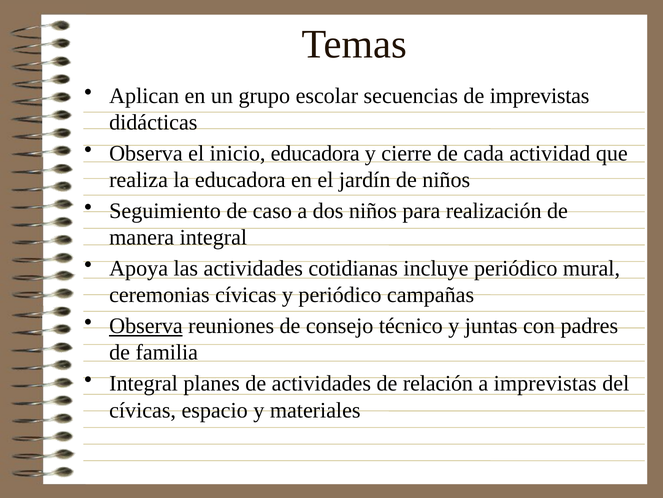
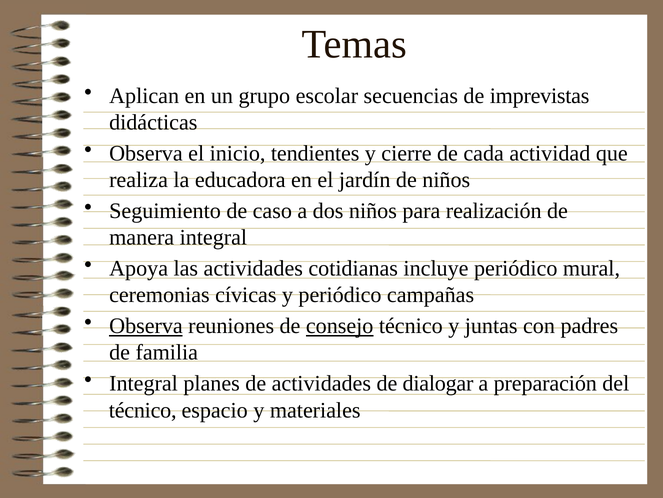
inicio educadora: educadora -> tendientes
consejo underline: none -> present
relación: relación -> dialogar
a imprevistas: imprevistas -> preparación
cívicas at (143, 410): cívicas -> técnico
